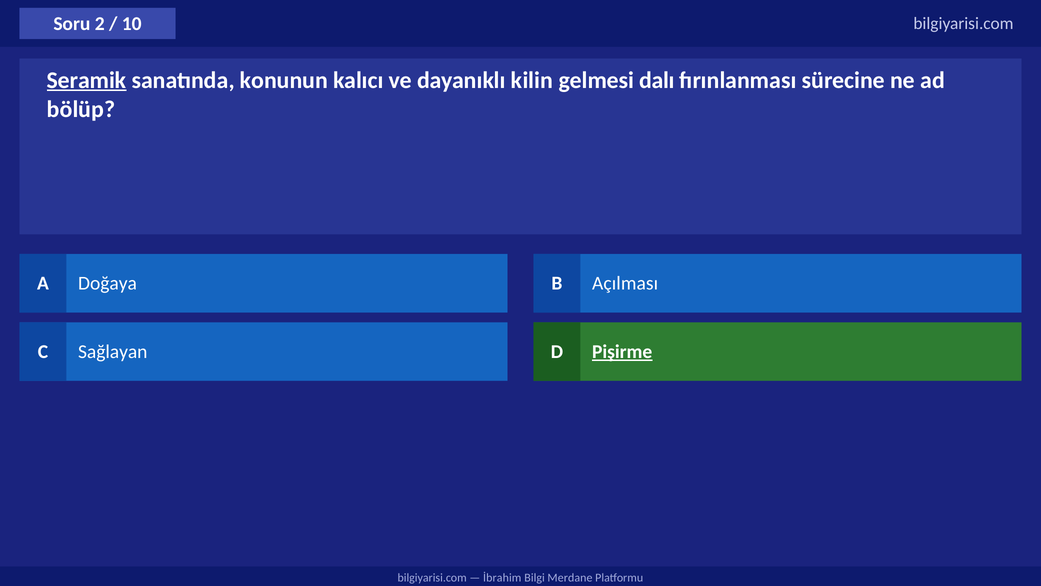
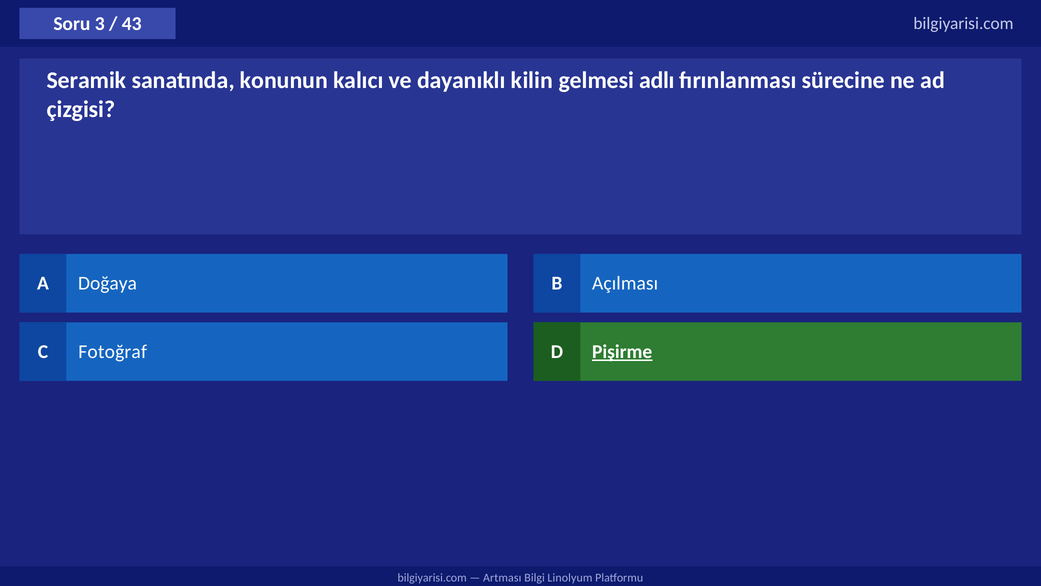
2: 2 -> 3
10: 10 -> 43
Seramik underline: present -> none
dalı: dalı -> adlı
bölüp: bölüp -> çizgisi
Sağlayan: Sağlayan -> Fotoğraf
İbrahim: İbrahim -> Artması
Merdane: Merdane -> Linolyum
